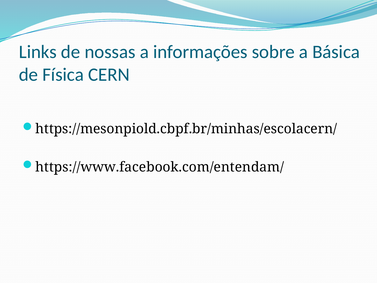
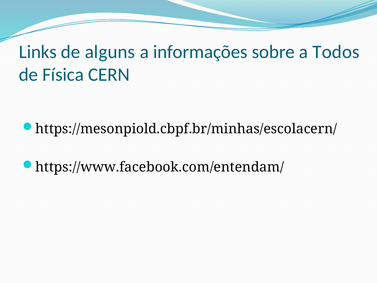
nossas: nossas -> alguns
Básica: Básica -> Todos
